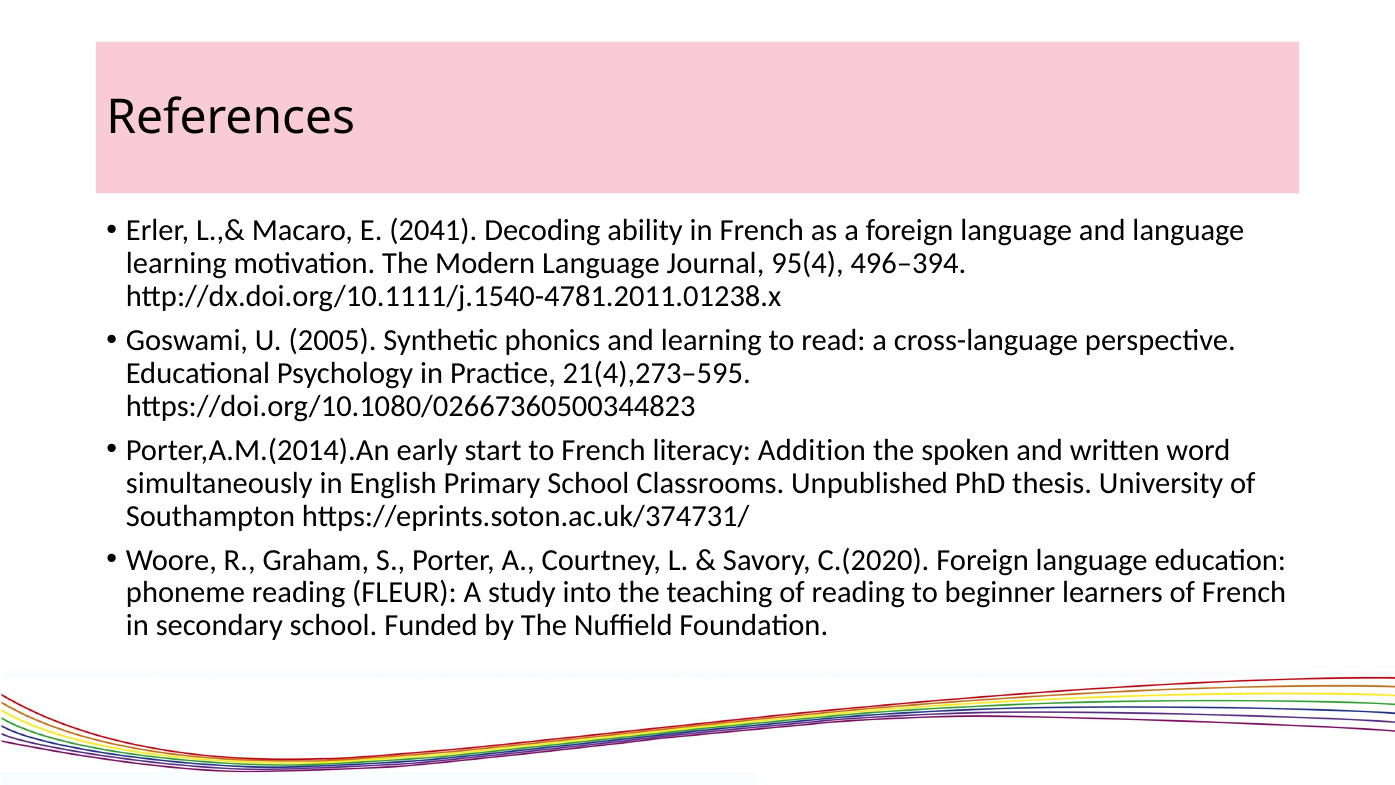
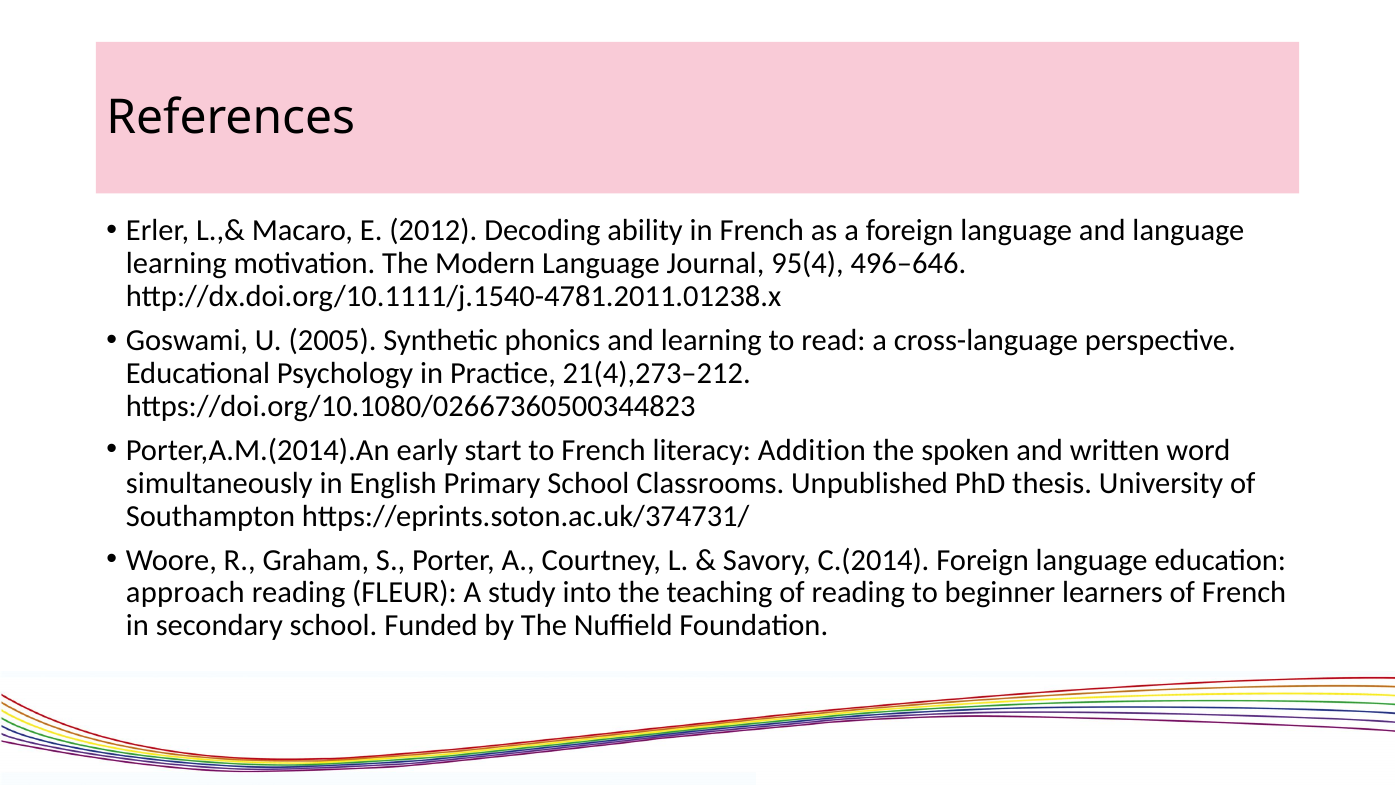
2041: 2041 -> 2012
496–394: 496–394 -> 496–646
21(4),273–595: 21(4),273–595 -> 21(4),273–212
C.(2020: C.(2020 -> C.(2014
phoneme: phoneme -> approach
